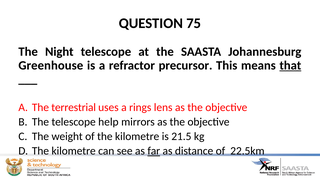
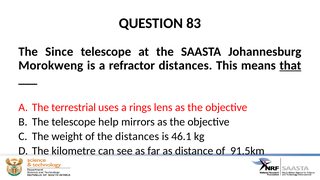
75: 75 -> 83
Night: Night -> Since
Greenhouse: Greenhouse -> Morokweng
refractor precursor: precursor -> distances
of the kilometre: kilometre -> distances
21.5: 21.5 -> 46.1
far underline: present -> none
22.5km: 22.5km -> 91.5km
